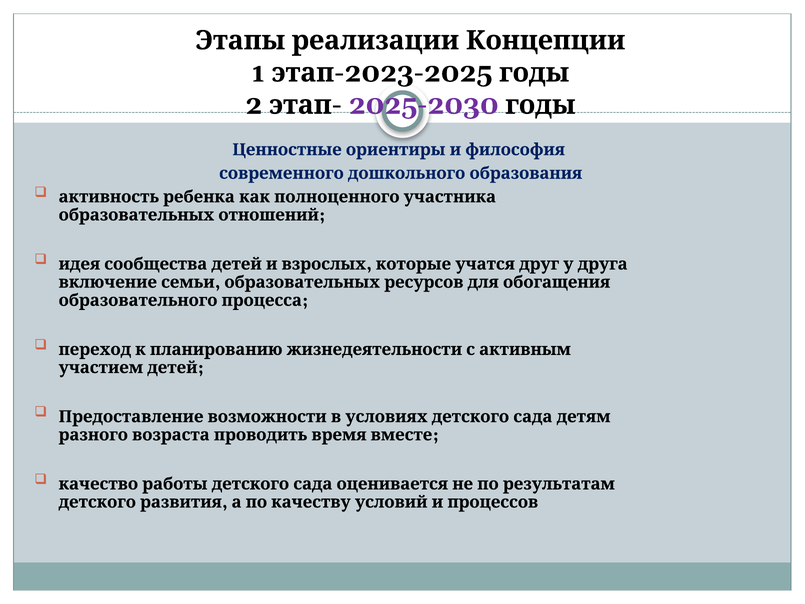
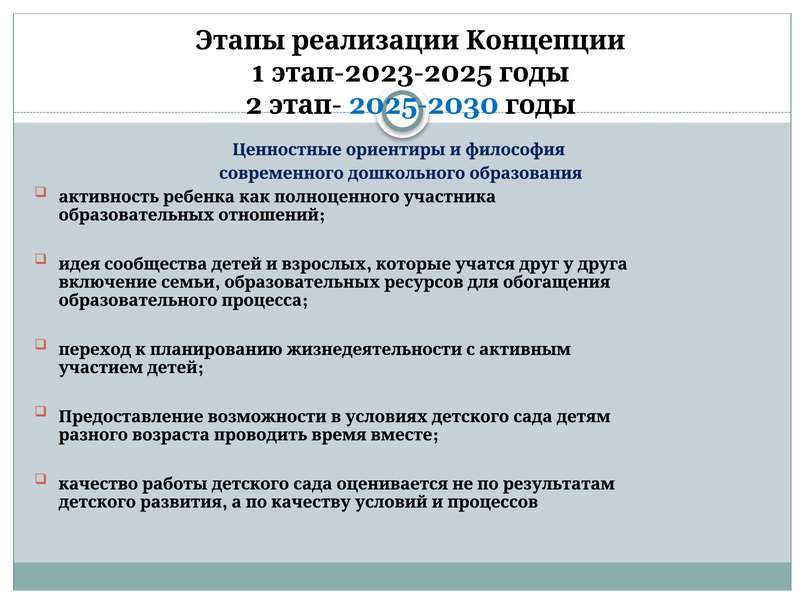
2025-2030 colour: purple -> blue
